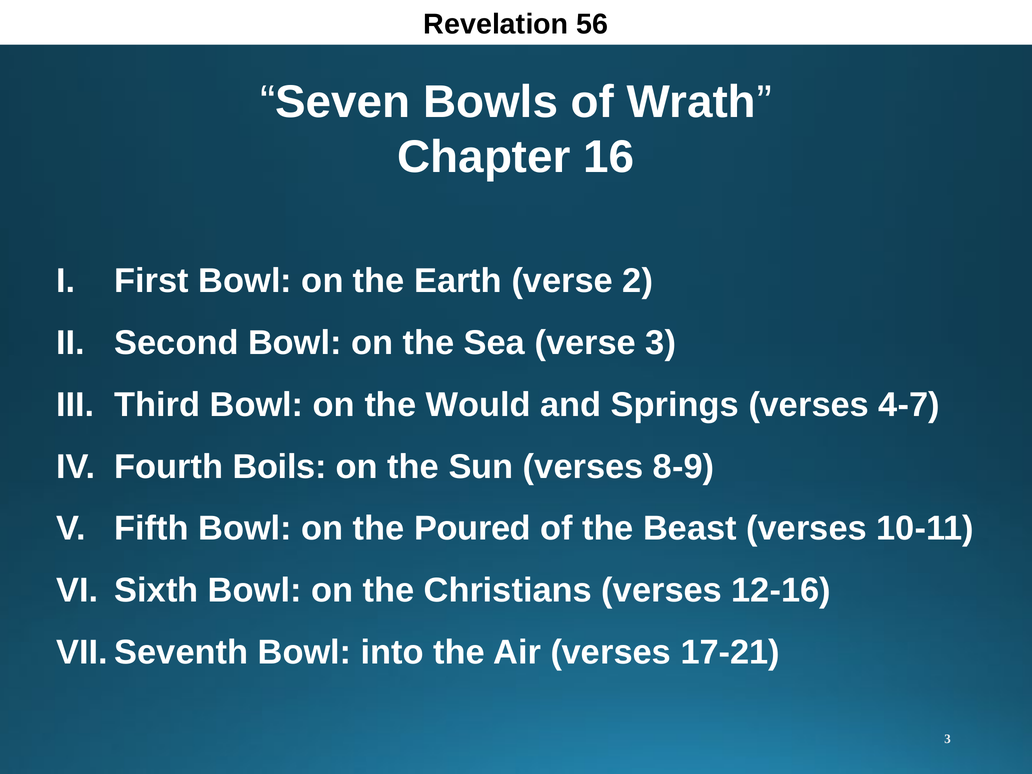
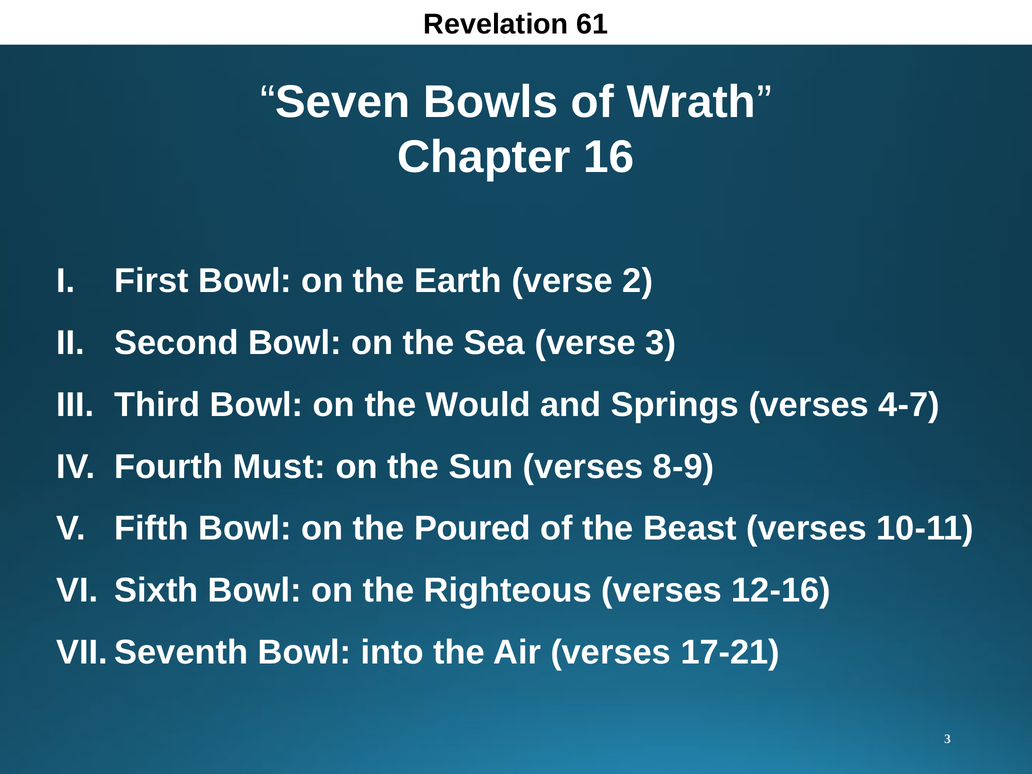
56: 56 -> 61
Boils: Boils -> Must
Christians: Christians -> Righteous
